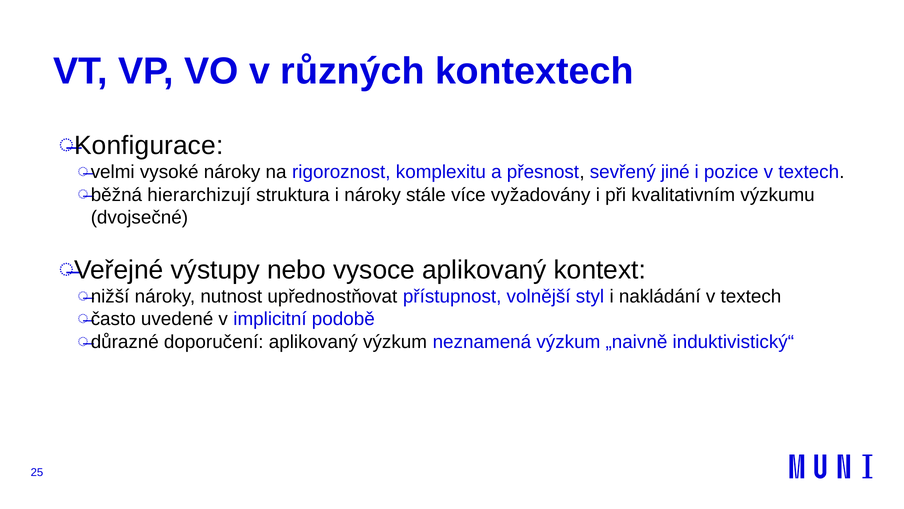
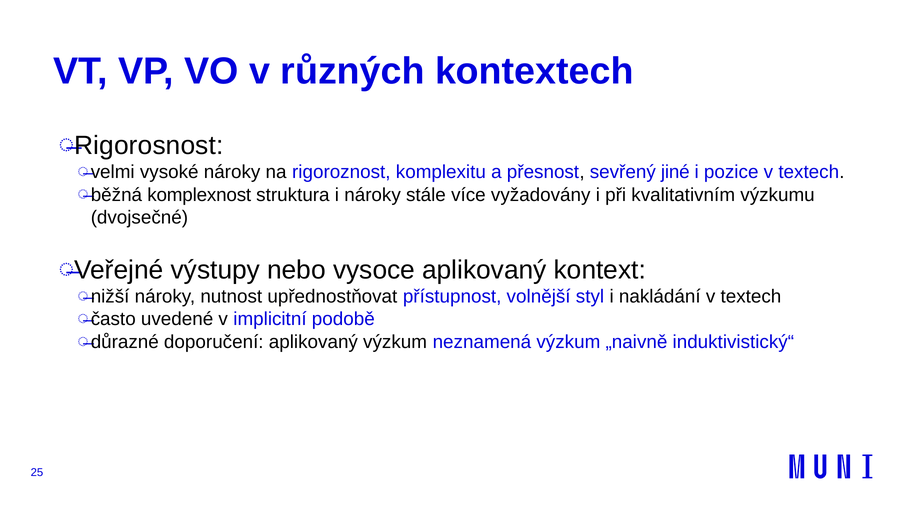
Konfigurace: Konfigurace -> Rigorosnost
hierarchizují: hierarchizují -> komplexnost
